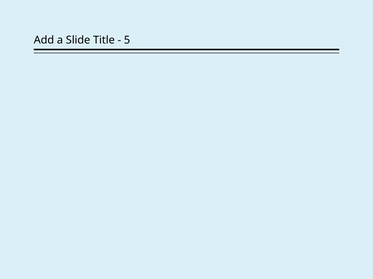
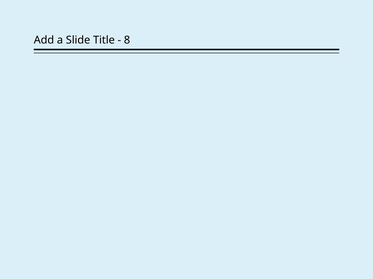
5: 5 -> 8
